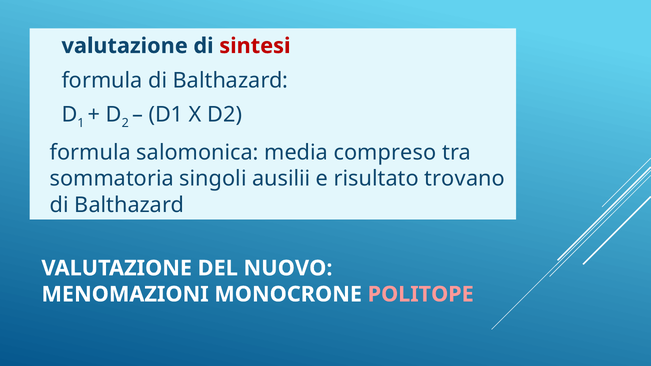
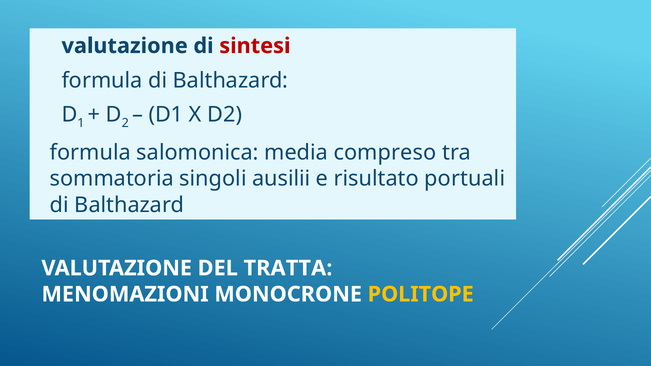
trovano: trovano -> portuali
NUOVO: NUOVO -> TRATTA
POLITOPE colour: pink -> yellow
